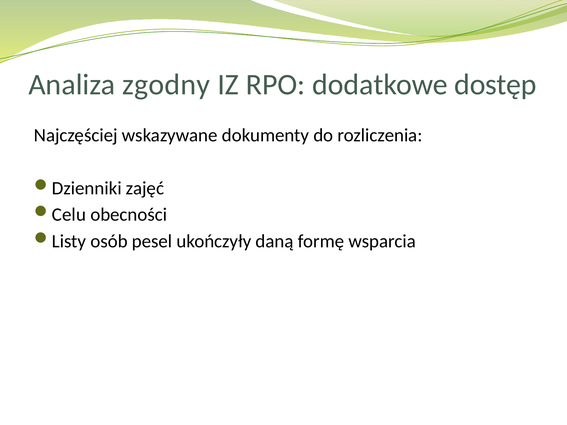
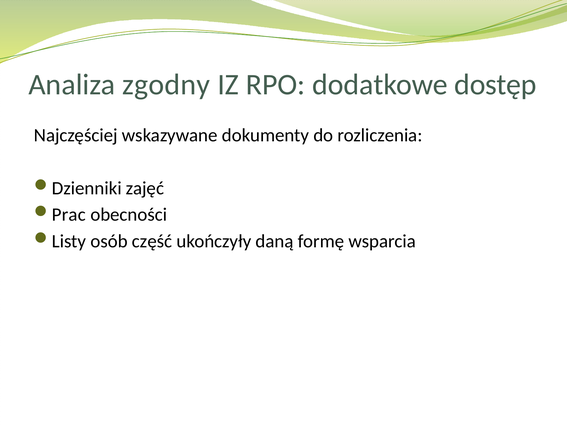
Celu: Celu -> Prac
pesel: pesel -> część
